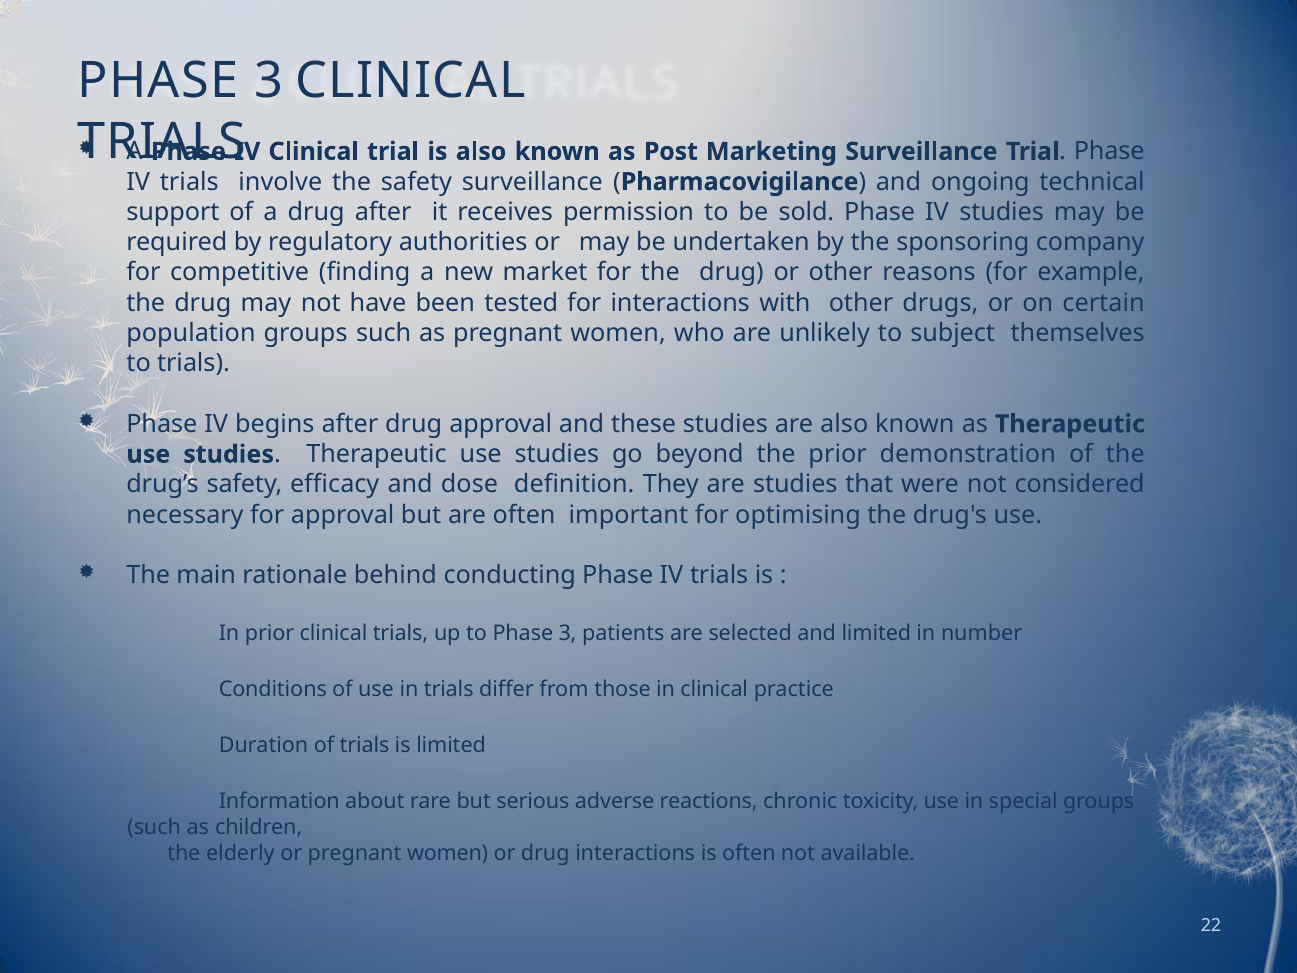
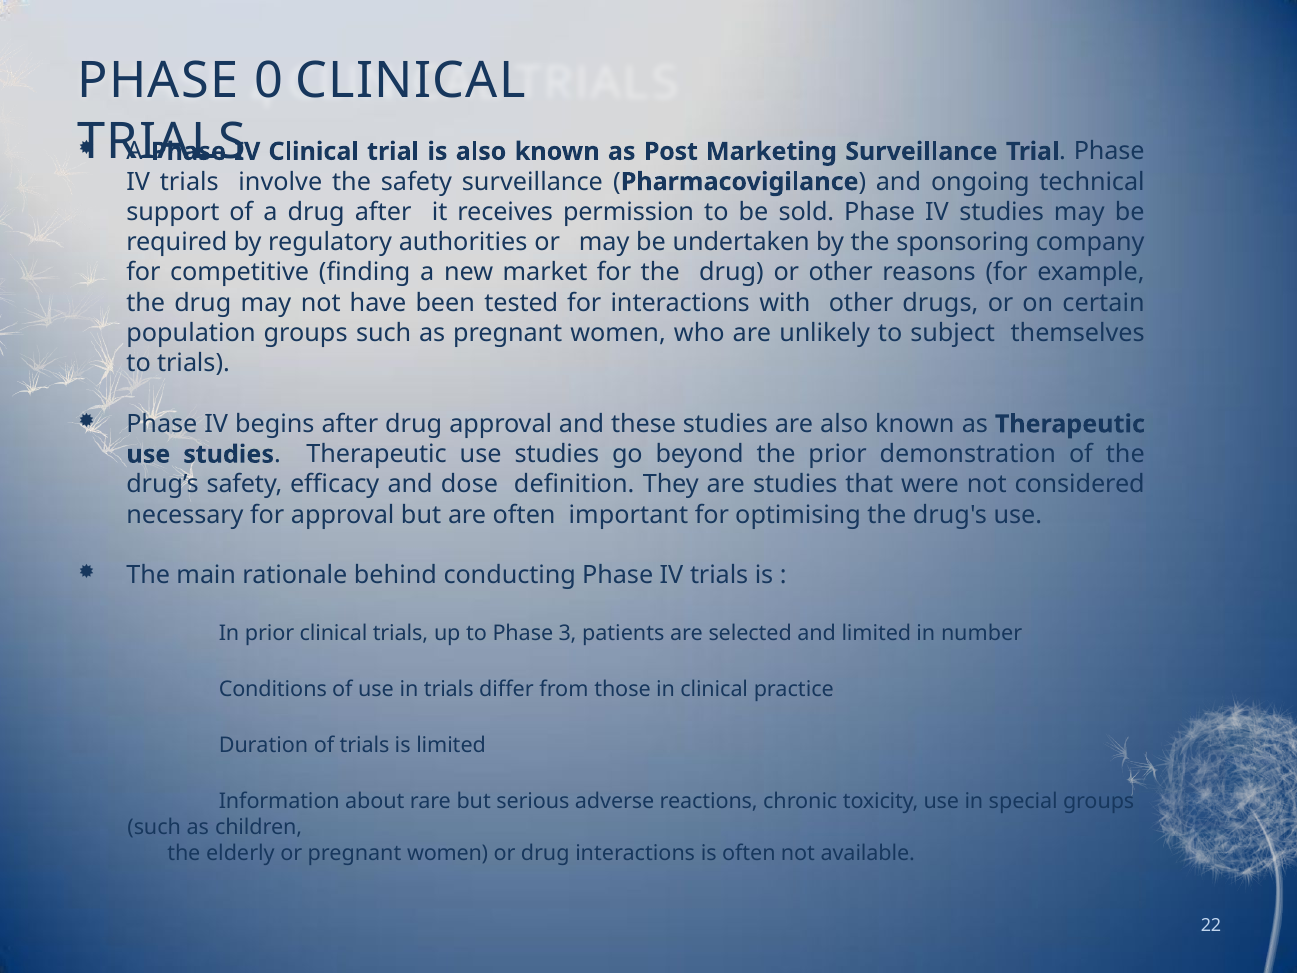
3 at (269, 81): 3 -> 0
